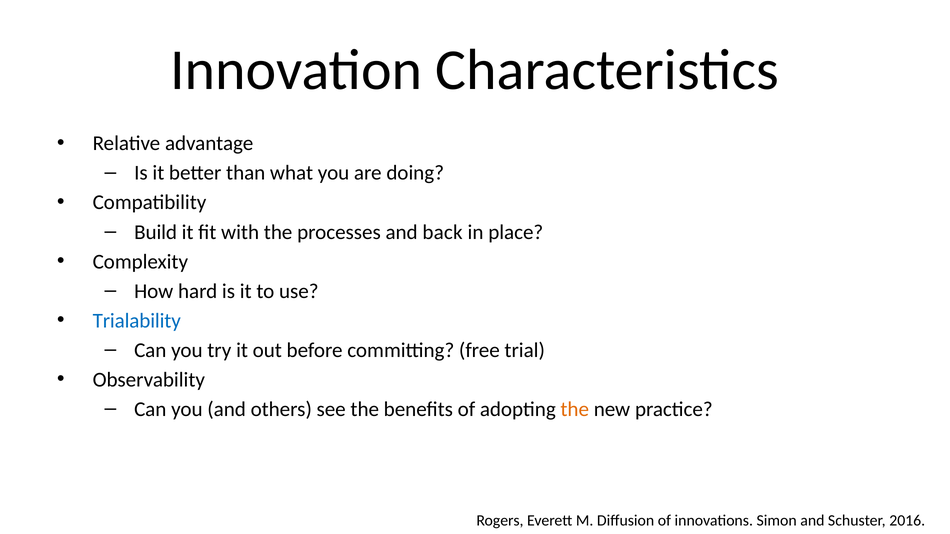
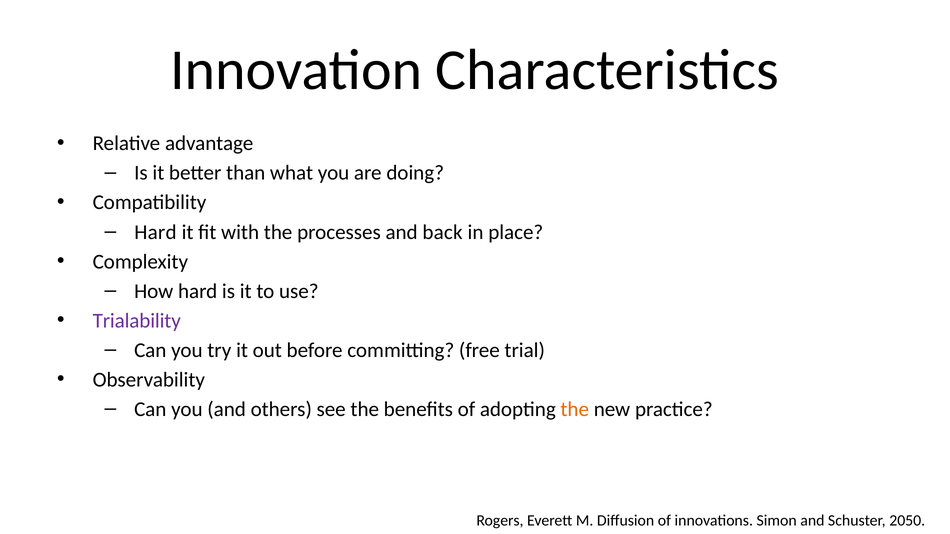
Build at (156, 232): Build -> Hard
Trialability colour: blue -> purple
2016: 2016 -> 2050
